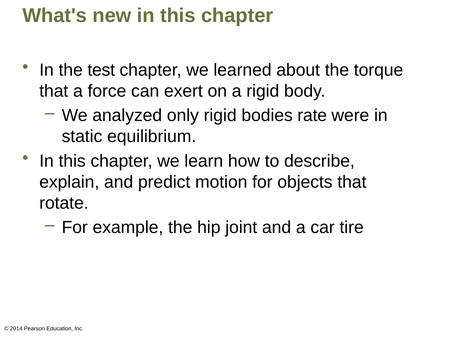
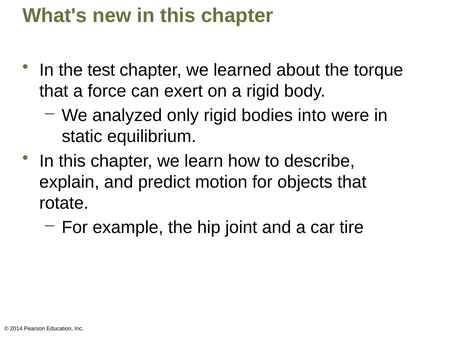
rate: rate -> into
